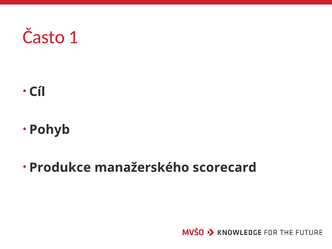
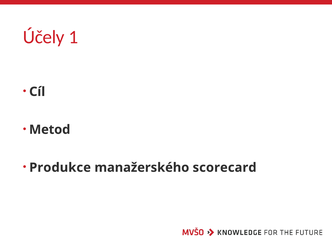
Často: Často -> Účely
Pohyb: Pohyb -> Metod
